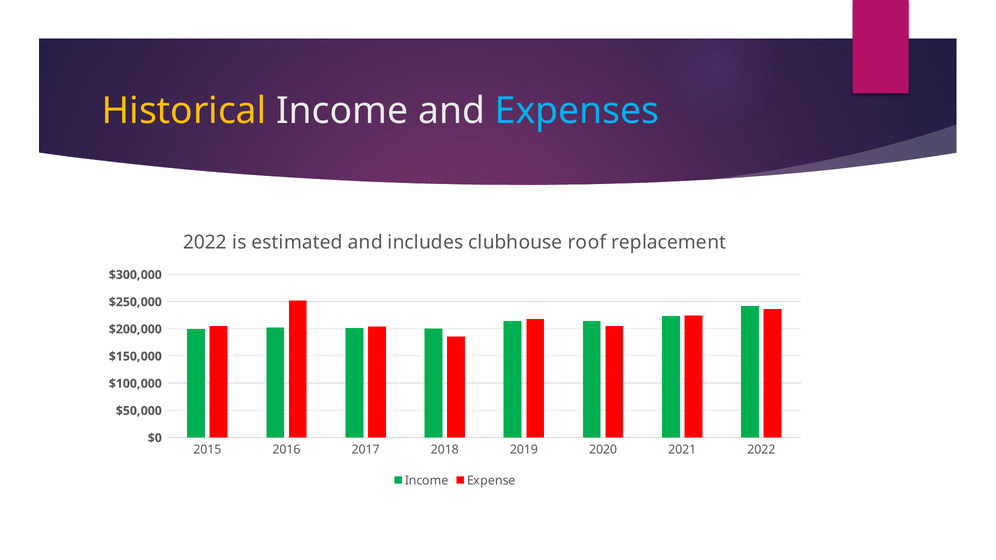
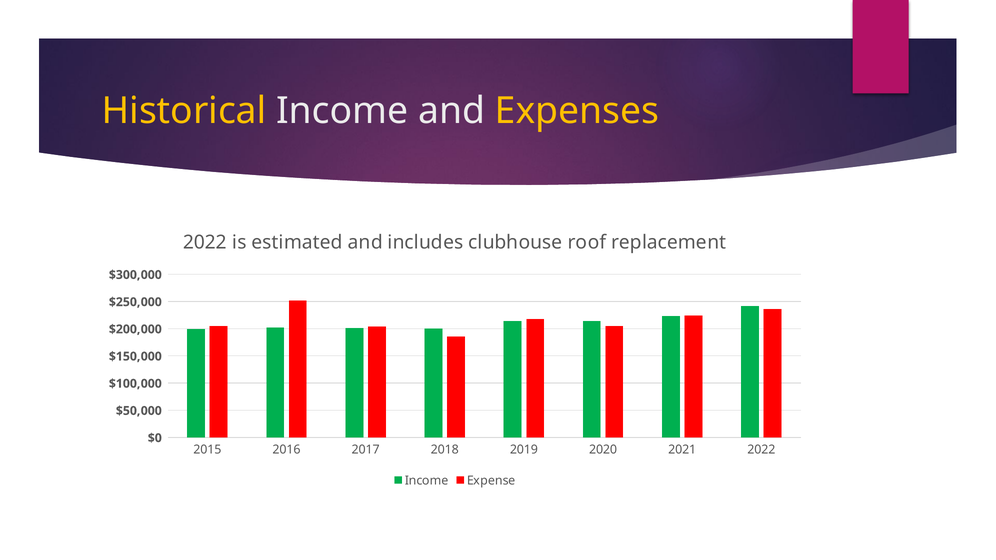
Expenses colour: light blue -> yellow
